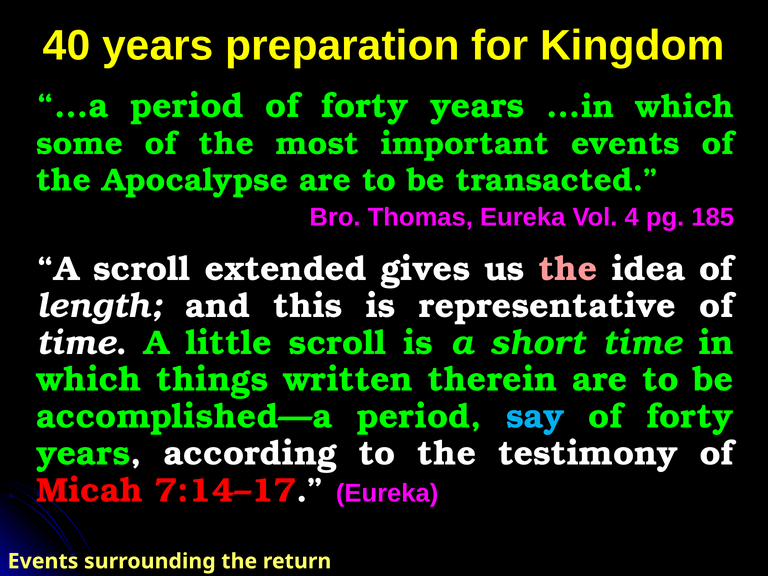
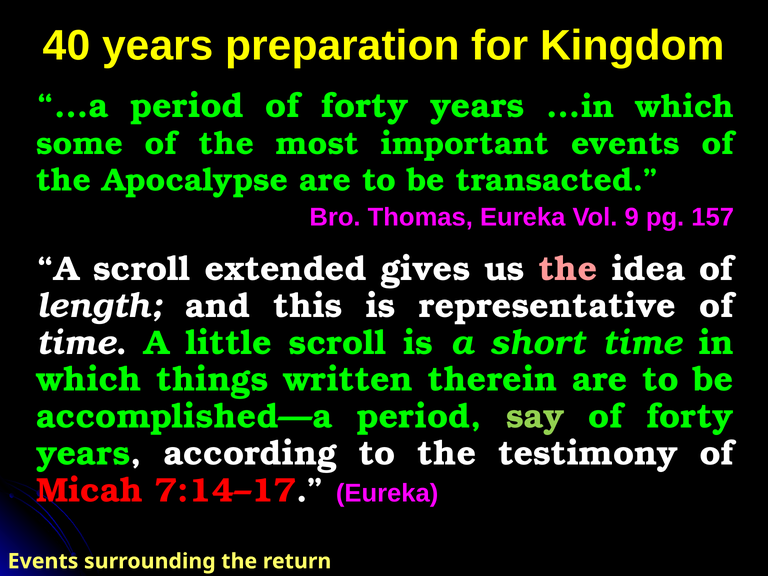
4: 4 -> 9
185: 185 -> 157
say colour: light blue -> light green
